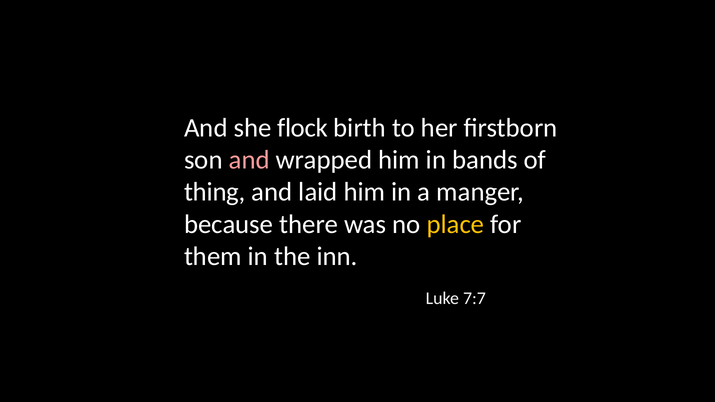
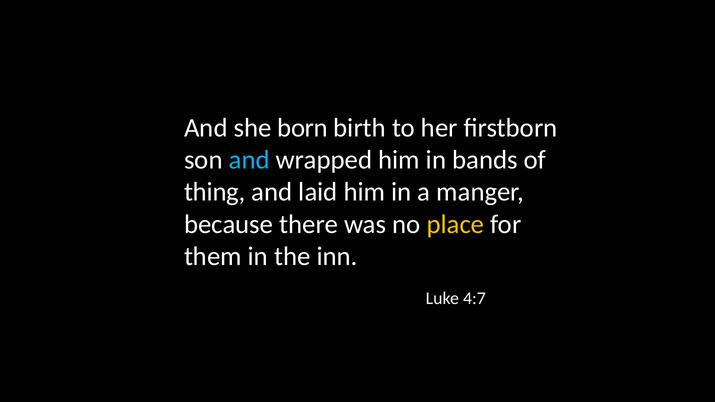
flock: flock -> born
and at (249, 160) colour: pink -> light blue
7:7: 7:7 -> 4:7
